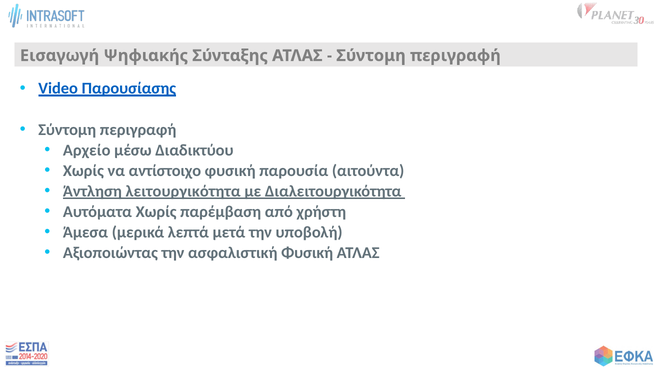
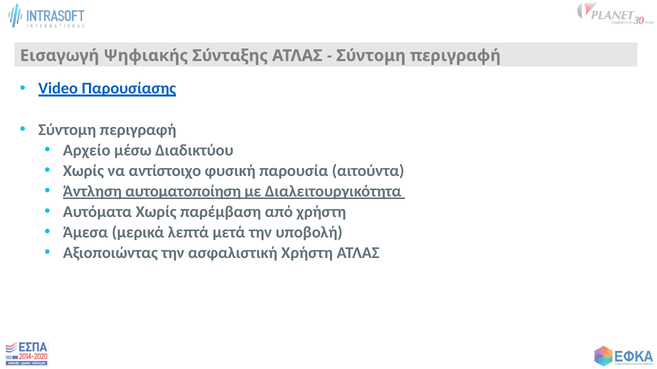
λειτουργικότητα: λειτουργικότητα -> αυτοματοποίηση
ασφαλιστική Φυσική: Φυσική -> Χρήστη
